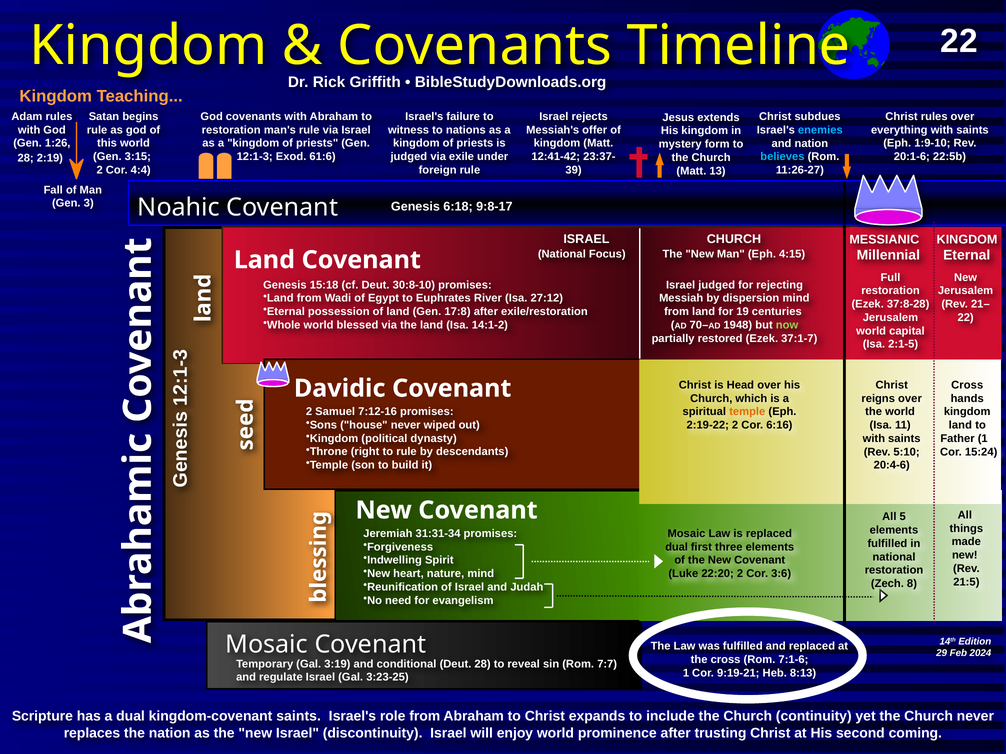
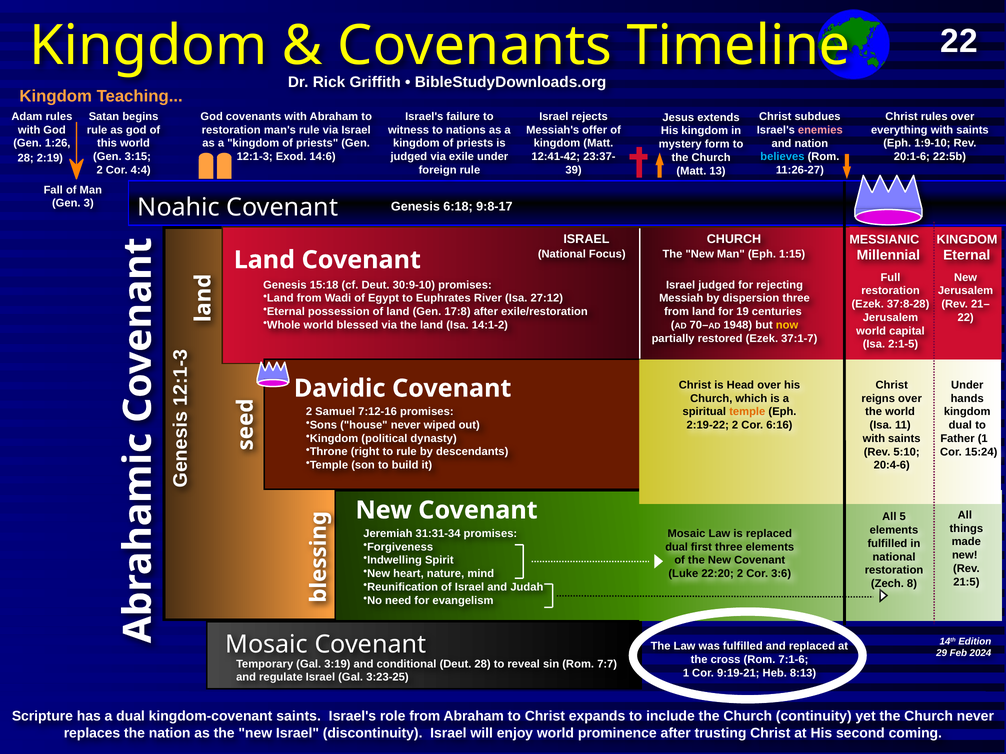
enemies colour: light blue -> pink
61:6: 61:6 -> 14:6
4:15: 4:15 -> 1:15
30:8-10: 30:8-10 -> 30:9-10
dispersion mind: mind -> three
now colour: light green -> yellow
Cross at (967, 385): Cross -> Under
land at (960, 425): land -> dual
